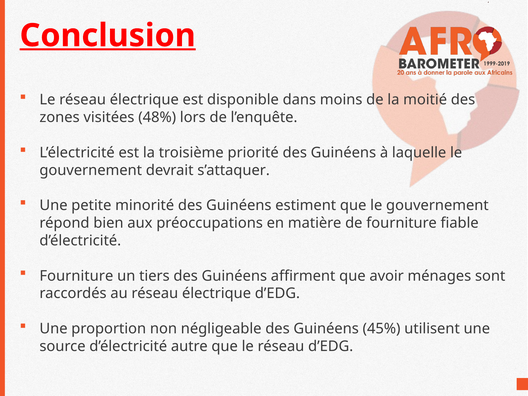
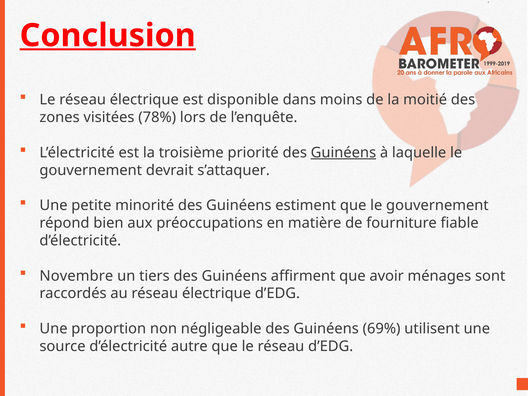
48%: 48% -> 78%
Guinéens at (343, 153) underline: none -> present
Fourniture at (76, 276): Fourniture -> Novembre
45%: 45% -> 69%
